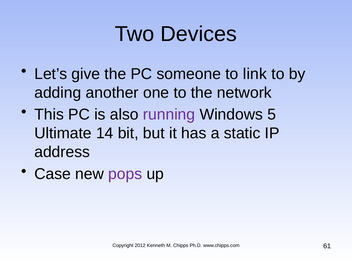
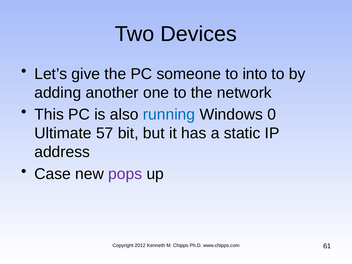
link: link -> into
running colour: purple -> blue
5: 5 -> 0
14: 14 -> 57
